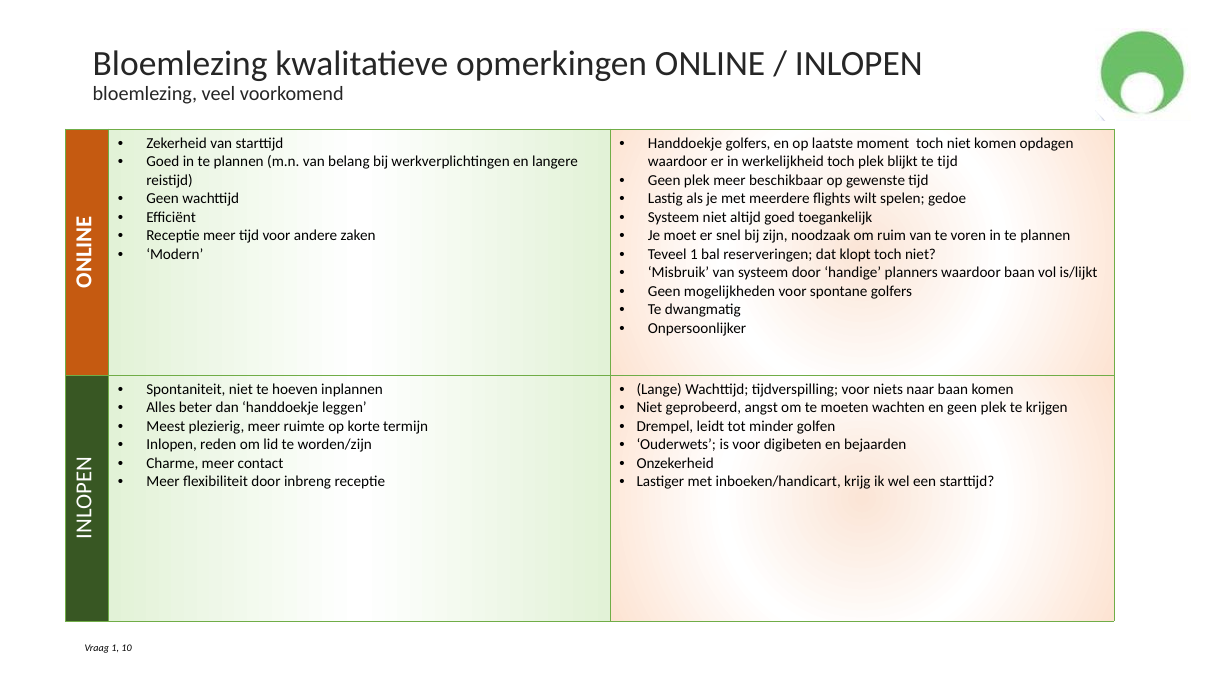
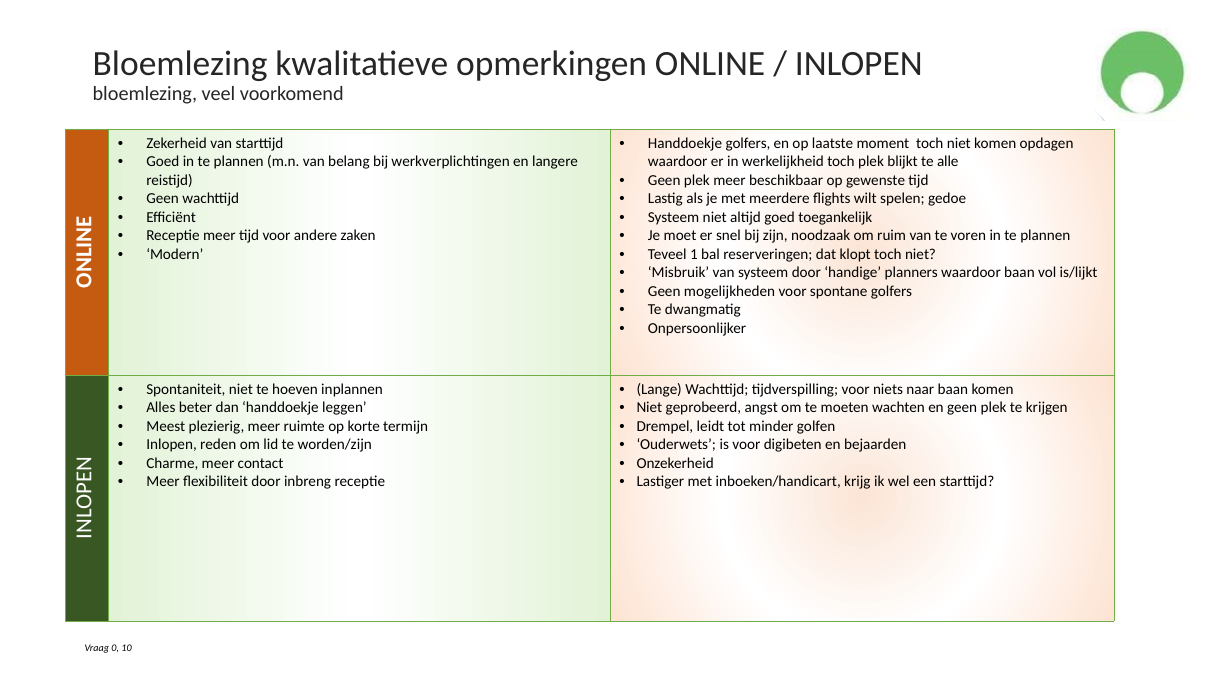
te tijd: tijd -> alle
Vraag 1: 1 -> 0
